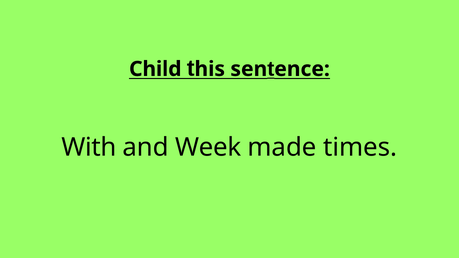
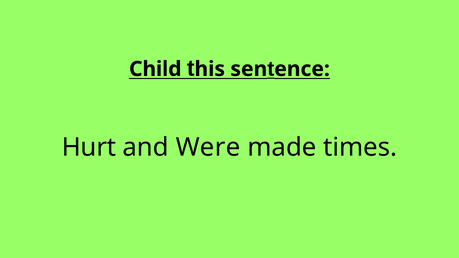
With: With -> Hurt
Week: Week -> Were
